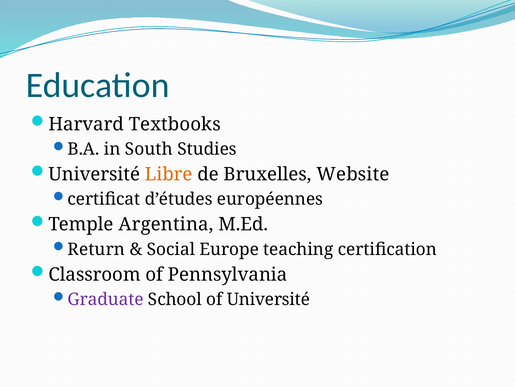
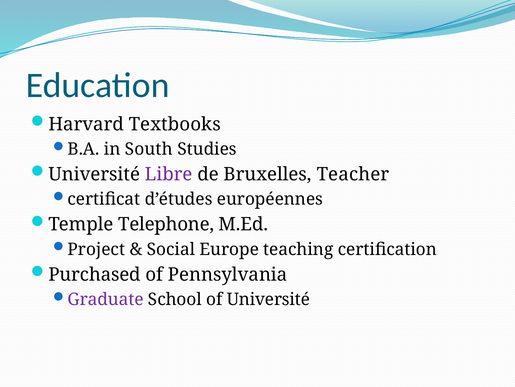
Libre colour: orange -> purple
Website: Website -> Teacher
Argentina: Argentina -> Telephone
Return: Return -> Project
Classroom: Classroom -> Purchased
